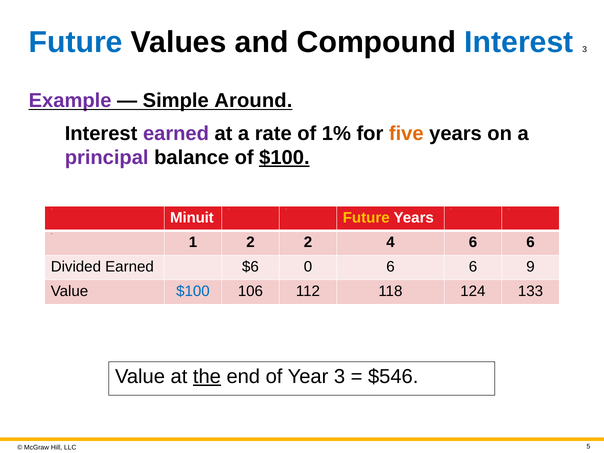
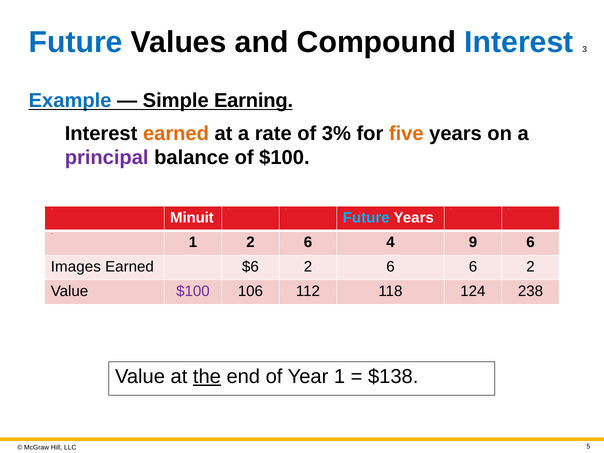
Example colour: purple -> blue
Around: Around -> Earning
earned at (176, 133) colour: purple -> orange
1%: 1% -> 3%
$100 at (284, 158) underline: present -> none
Future at (366, 218) colour: yellow -> light blue
1 2 2: 2 -> 6
4 6: 6 -> 9
Divided: Divided -> Images
$6 0: 0 -> 2
6 9: 9 -> 2
$100 at (193, 291) colour: blue -> purple
133: 133 -> 238
Year 3: 3 -> 1
$546: $546 -> $138
